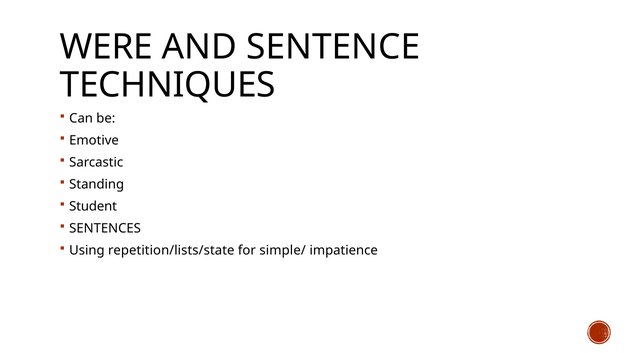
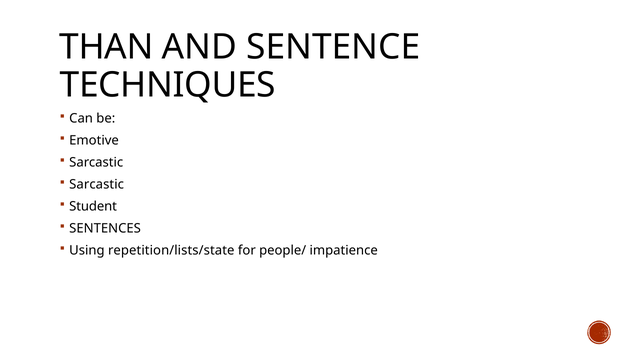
WERE: WERE -> THAN
Standing at (97, 185): Standing -> Sarcastic
simple/: simple/ -> people/
